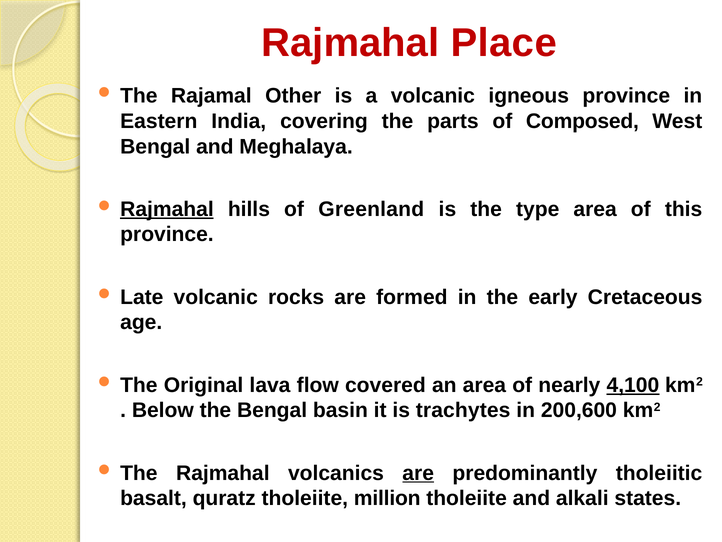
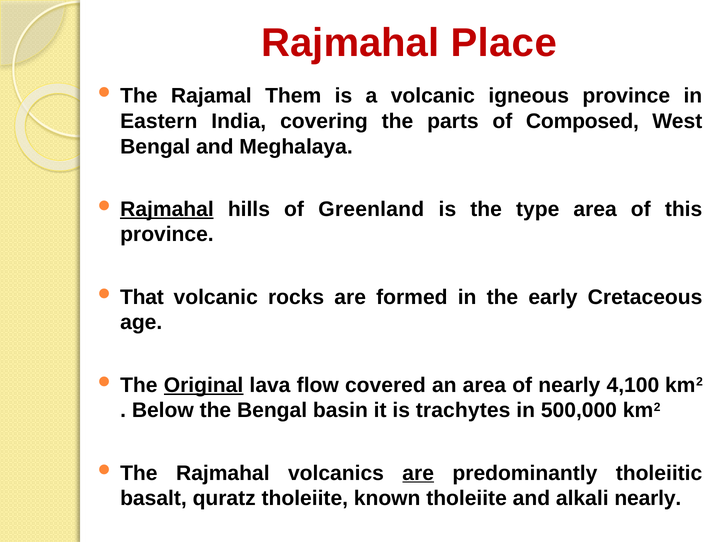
Other: Other -> Them
Late: Late -> That
Original underline: none -> present
4,100 underline: present -> none
200,600: 200,600 -> 500,000
million: million -> known
alkali states: states -> nearly
